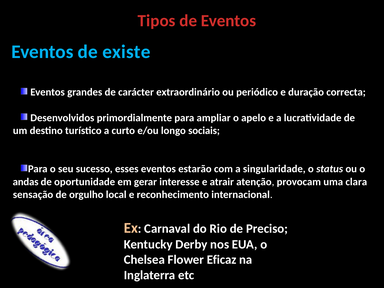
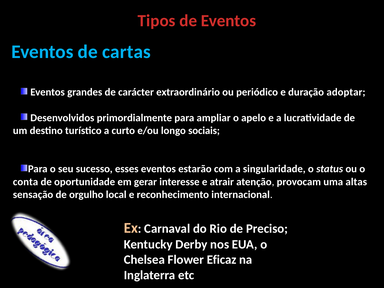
existe: existe -> cartas
correcta: correcta -> adoptar
andas: andas -> conta
clara: clara -> altas
